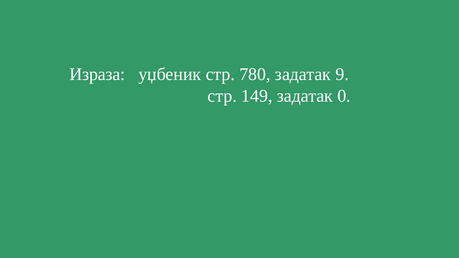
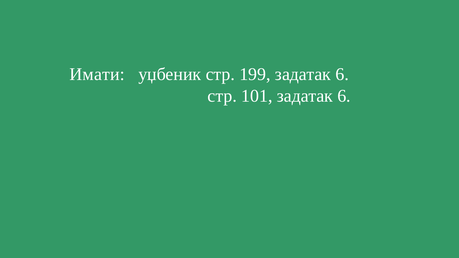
Израза: Израза -> Имати
780: 780 -> 199
9 at (342, 74): 9 -> 6
149: 149 -> 101
0 at (344, 96): 0 -> 6
